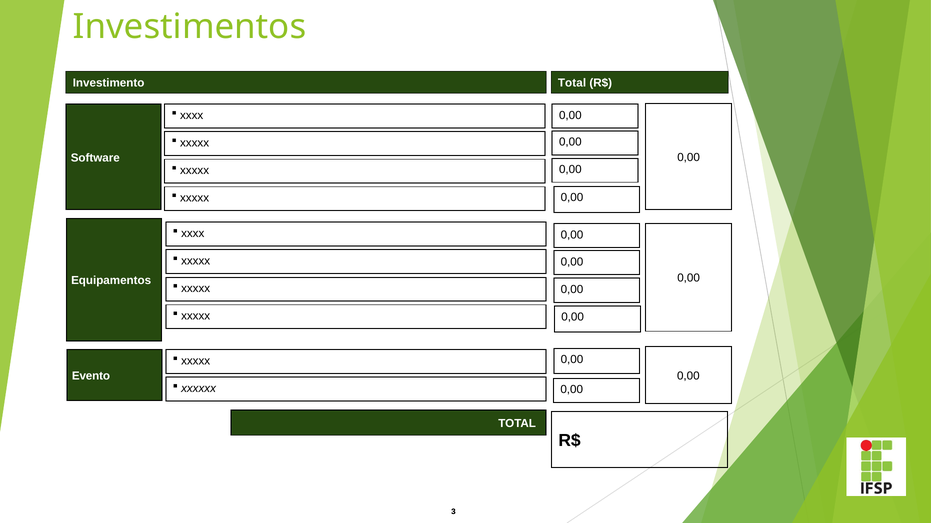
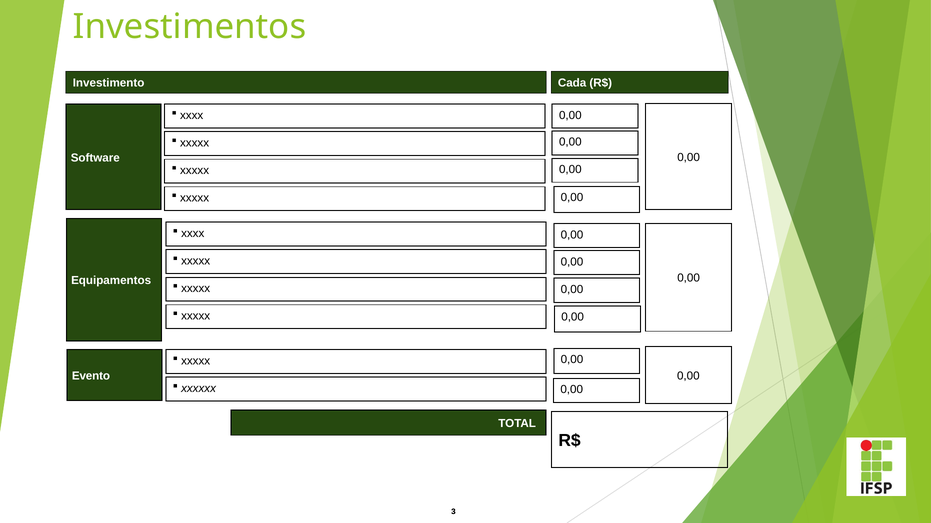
Investimento Total: Total -> Cada
